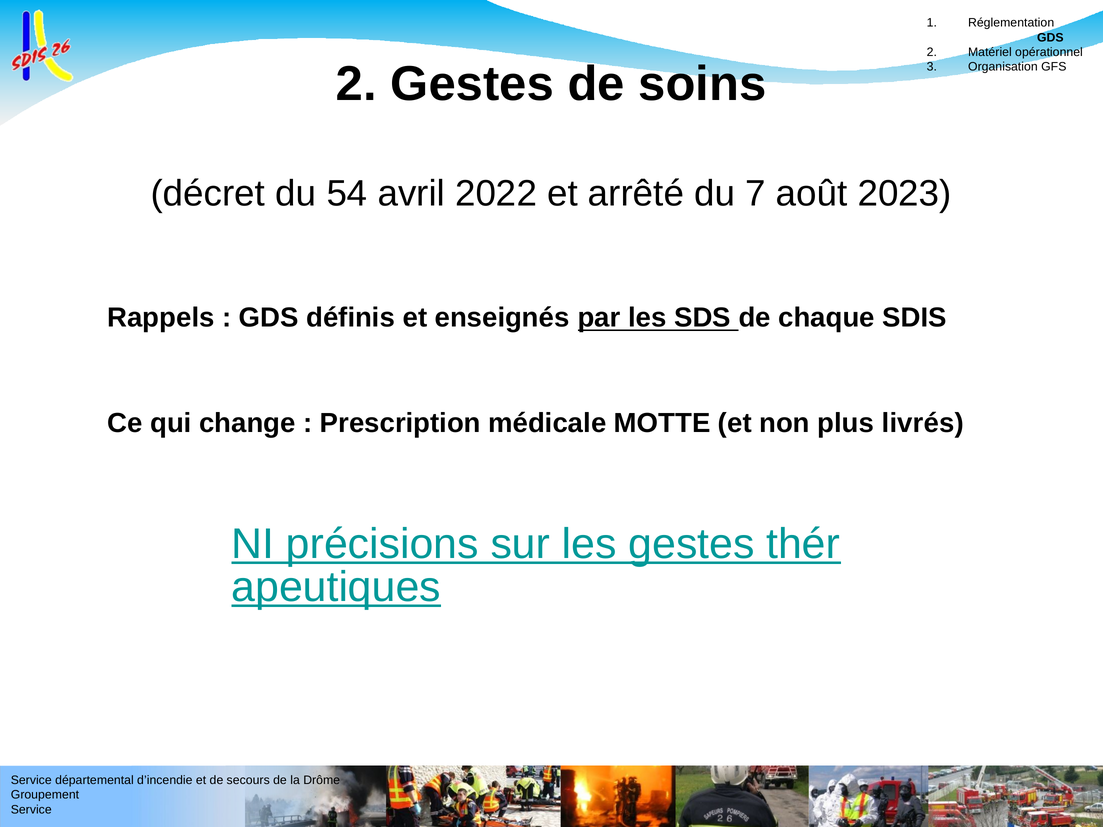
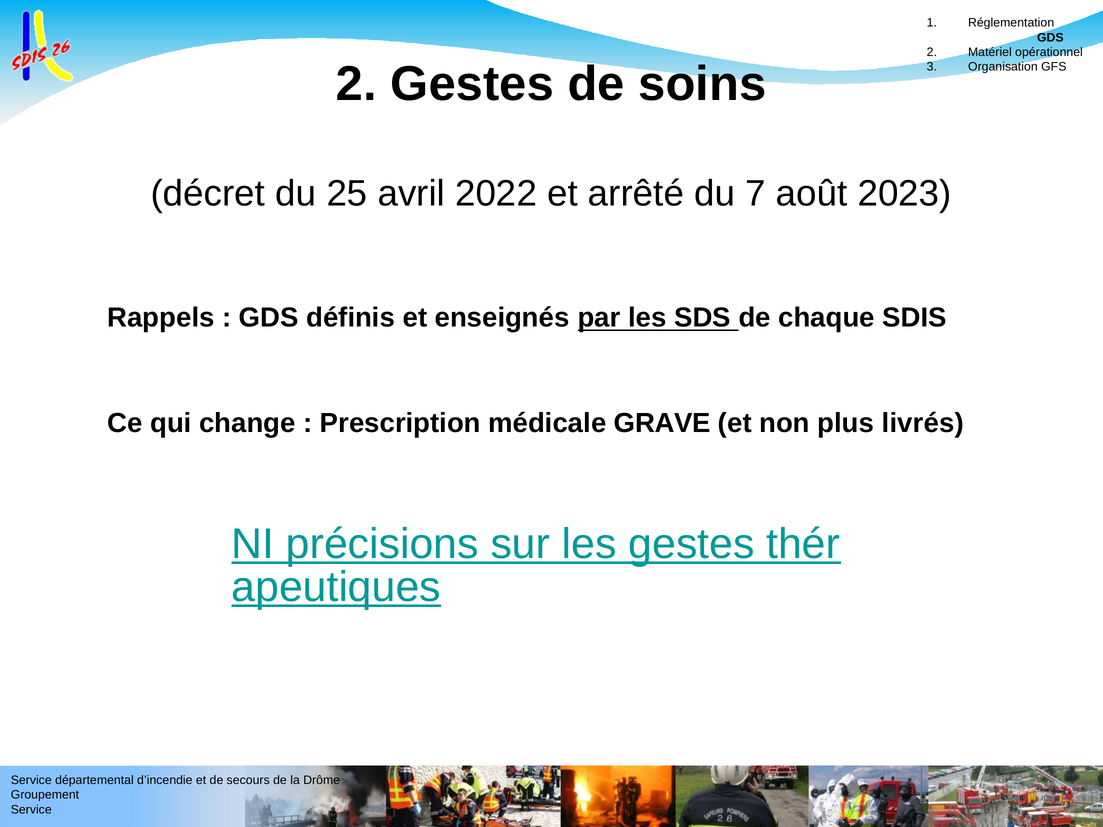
54: 54 -> 25
MOTTE: MOTTE -> GRAVE
